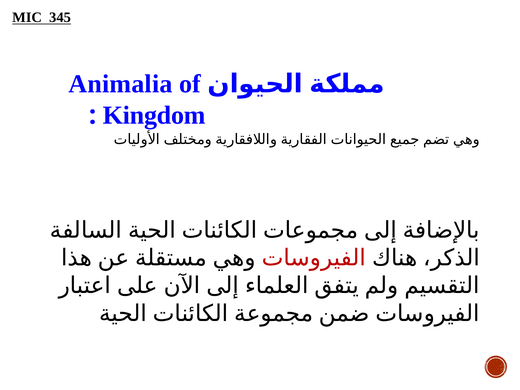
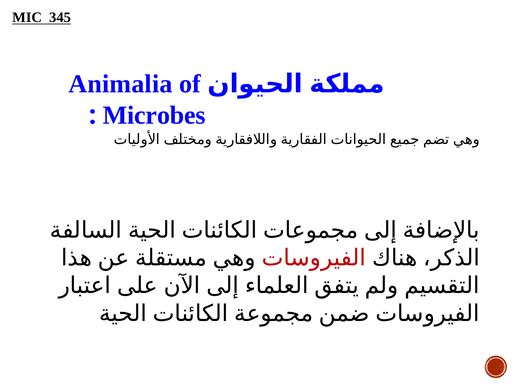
Kingdom: Kingdom -> Microbes
